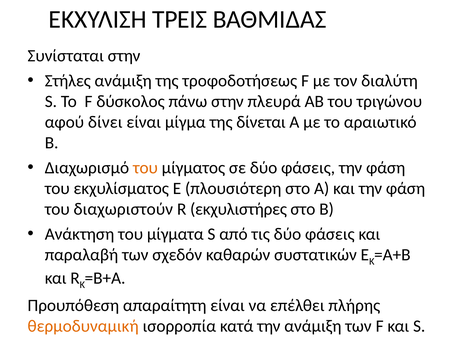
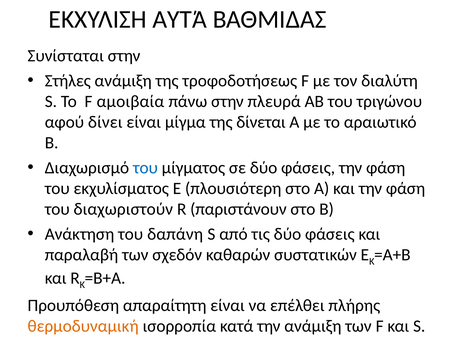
ΤΡΕΙΣ: ΤΡΕΙΣ -> ΑΥΤΆ
δύσκολος: δύσκολος -> αμοιβαία
του at (145, 167) colour: orange -> blue
εκχυλιστήρες: εκχυλιστήρες -> παριστάνουν
μίγματα: μίγματα -> δαπάνη
